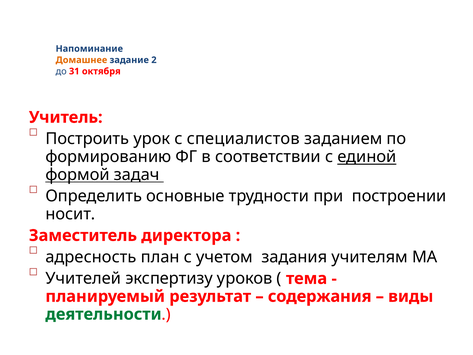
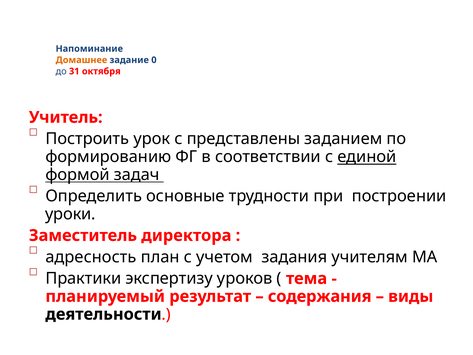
2: 2 -> 0
специалистов: специалистов -> представлены
носит: носит -> уроки
Учителей: Учителей -> Практики
деятельности colour: green -> black
